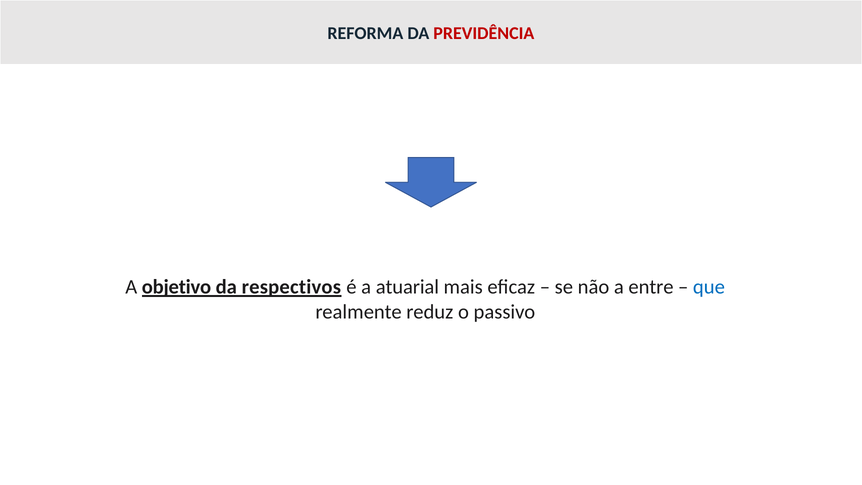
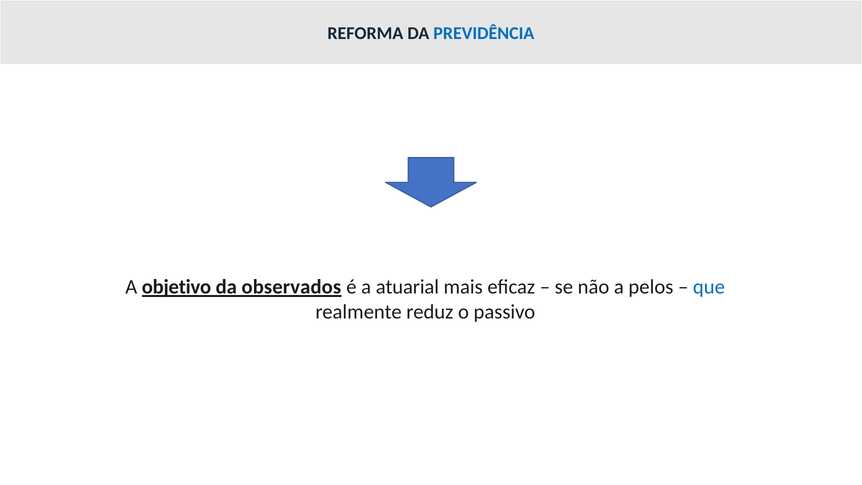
PREVIDÊNCIA colour: red -> blue
respectivos: respectivos -> observados
entre: entre -> pelos
